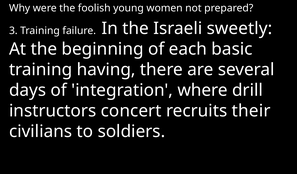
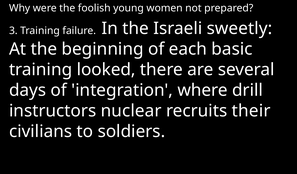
having: having -> looked
concert: concert -> nuclear
